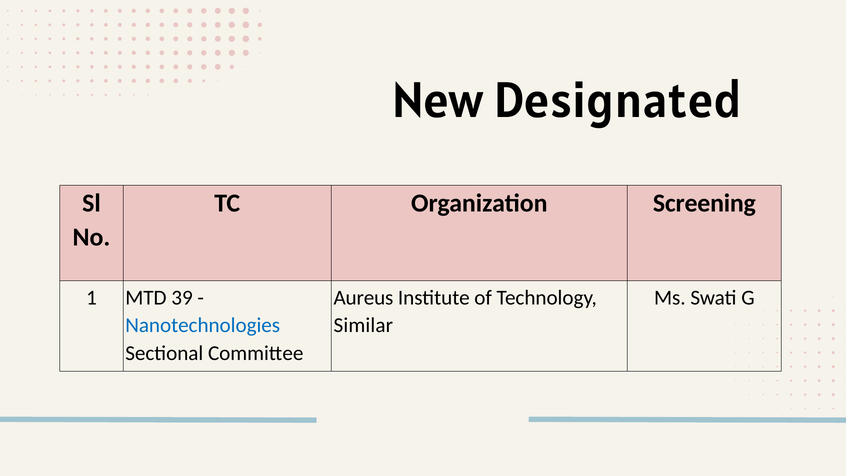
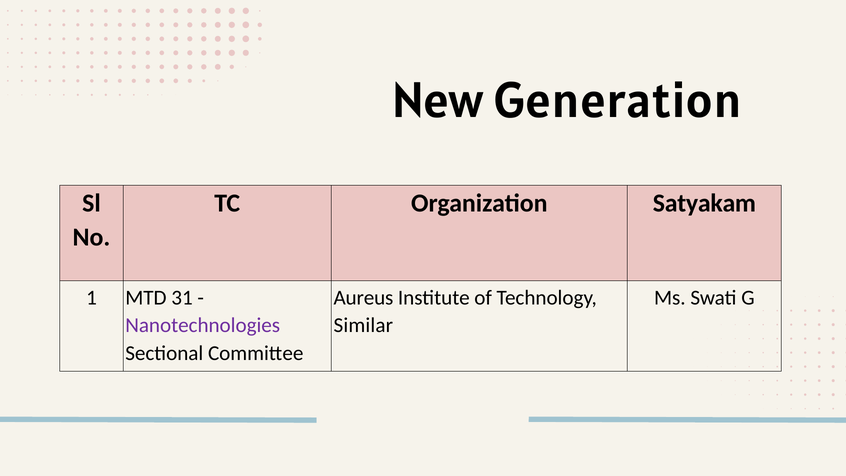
Designated: Designated -> Generation
Screening: Screening -> Satyakam
39: 39 -> 31
Nanotechnologies colour: blue -> purple
